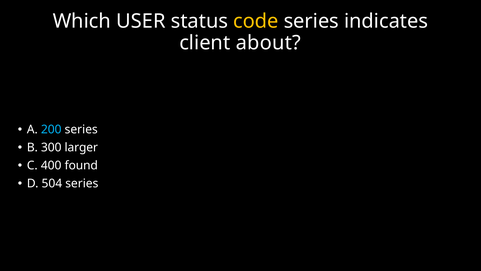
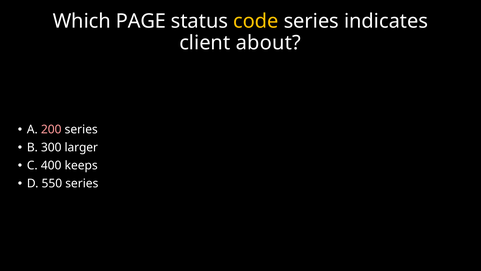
USER: USER -> PAGE
200 colour: light blue -> pink
found: found -> keeps
504: 504 -> 550
